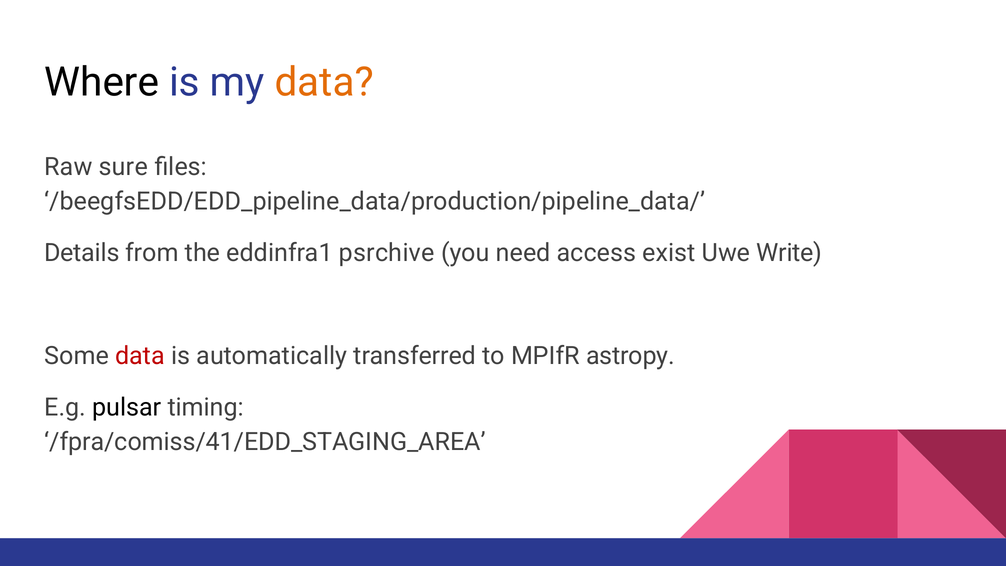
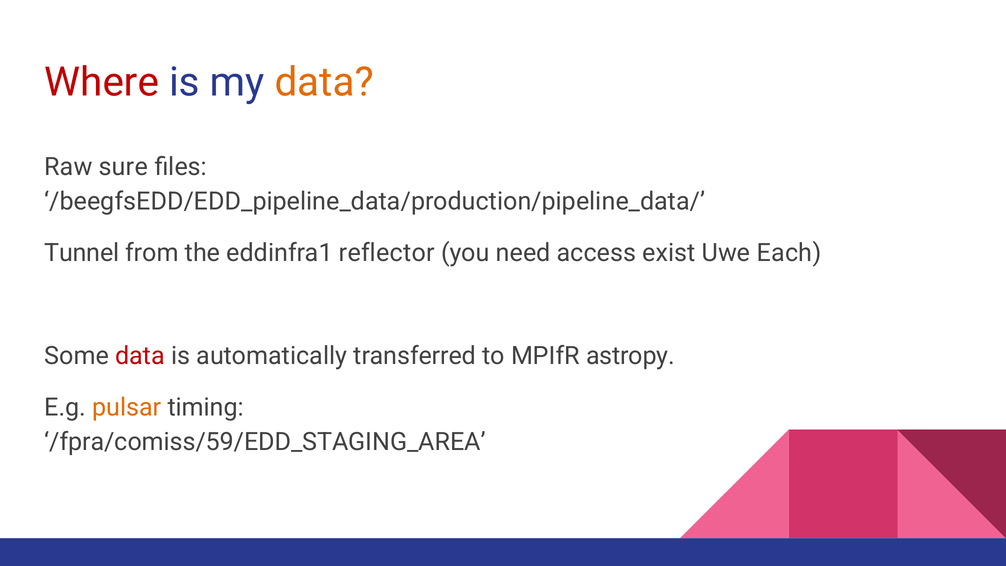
Where colour: black -> red
Details: Details -> Tunnel
psrchive: psrchive -> reflector
Write: Write -> Each
pulsar colour: black -> orange
/fpra/comiss/41/EDD_STAGING_AREA: /fpra/comiss/41/EDD_STAGING_AREA -> /fpra/comiss/59/EDD_STAGING_AREA
